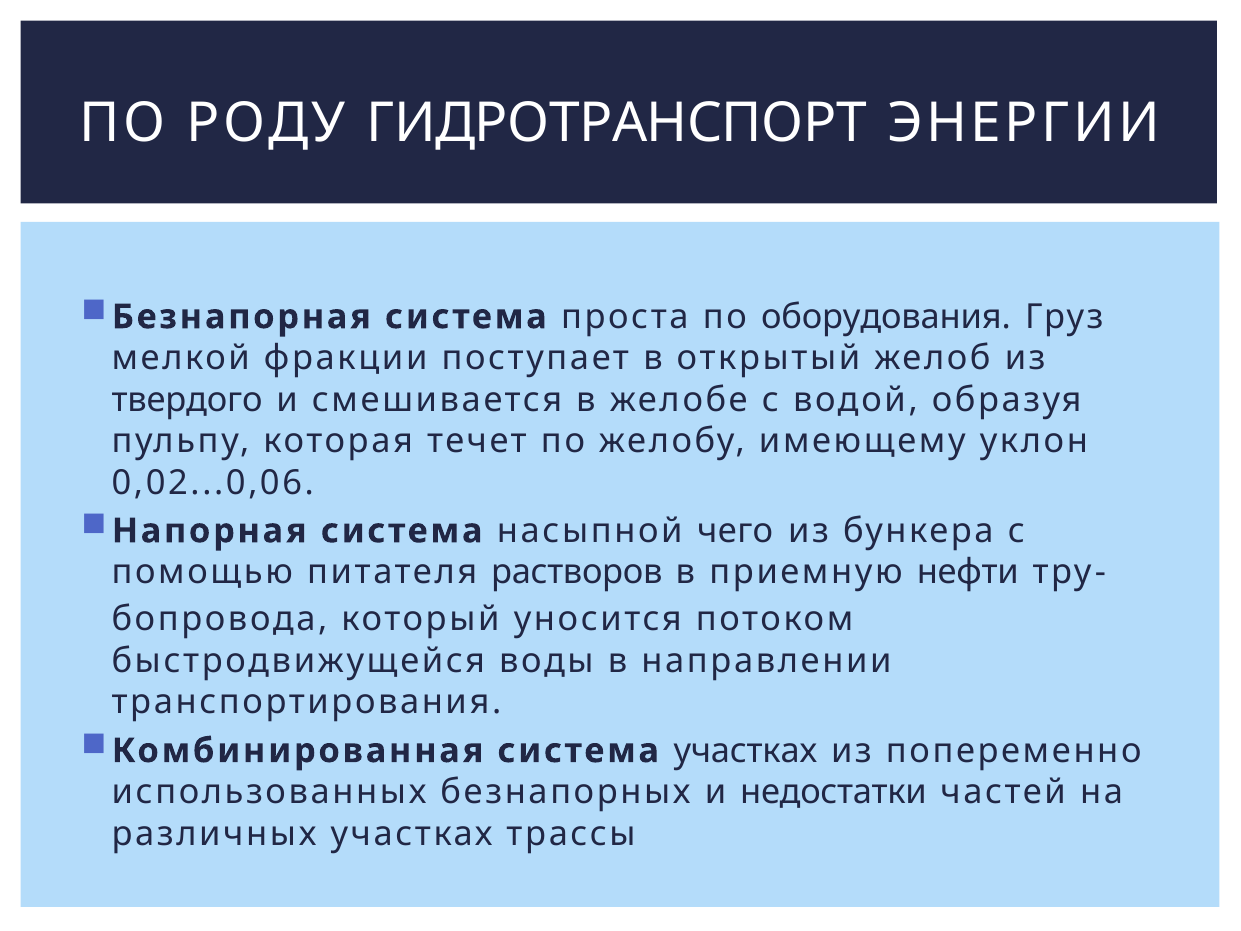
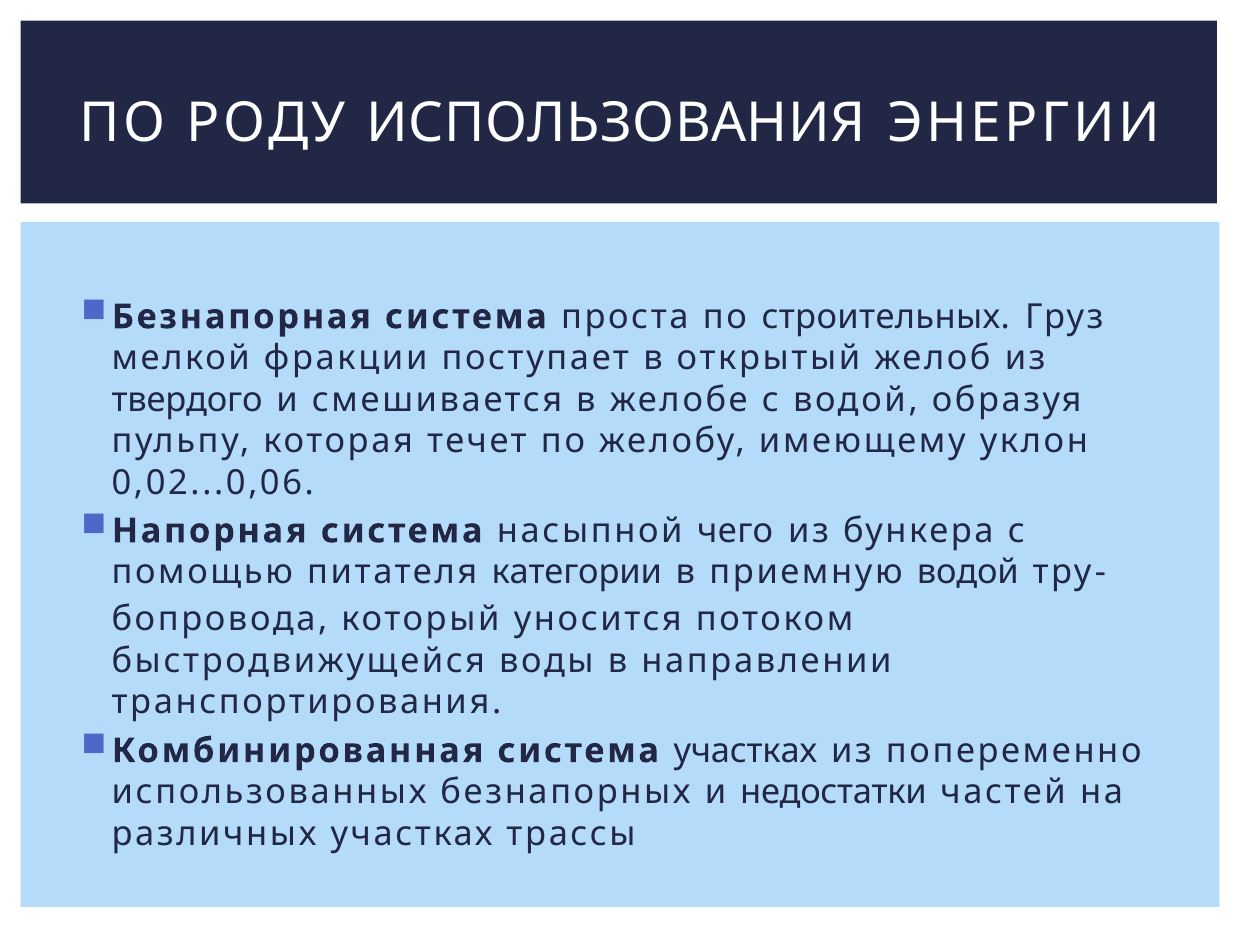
ГИДРОТРАНСПОРТ: ГИДРОТРАНСПОРТ -> ИСПОЛЬЗОВАНИЯ
оборудования: оборудования -> строительных
растворов: растворов -> категории
приемную нефти: нефти -> водой
